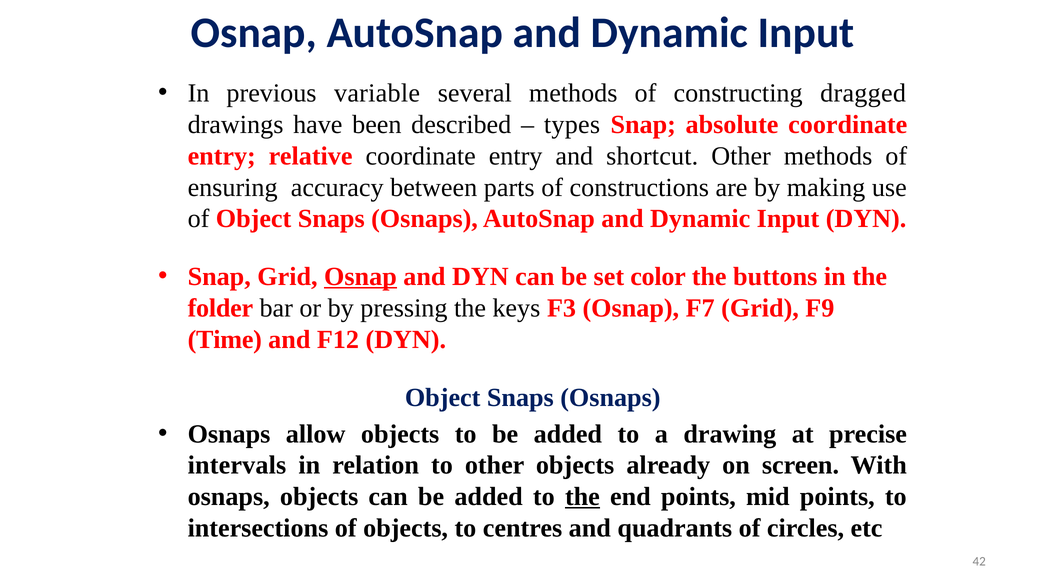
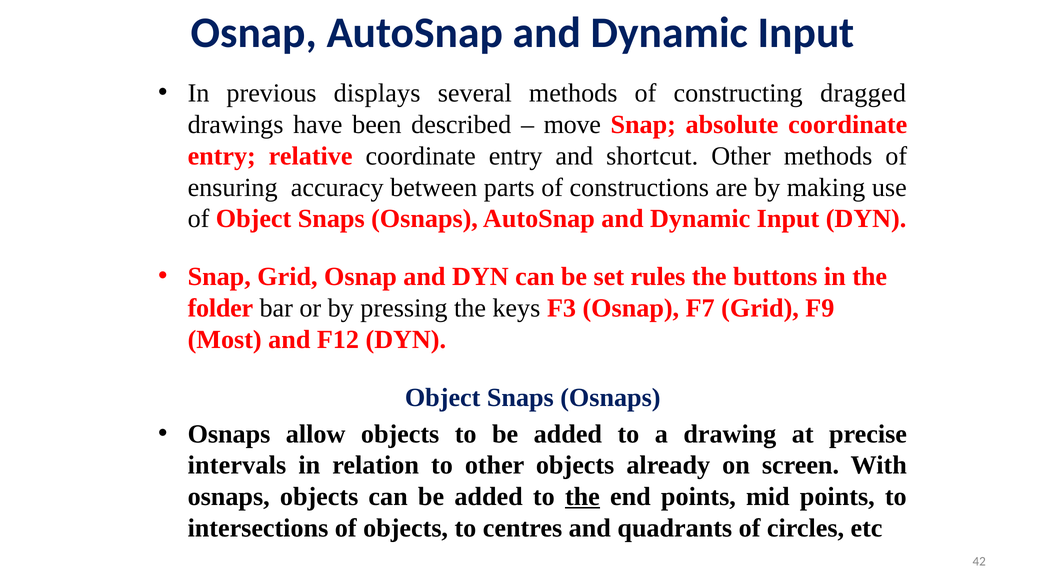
variable: variable -> displays
types: types -> move
Osnap at (360, 277) underline: present -> none
color: color -> rules
Time: Time -> Most
